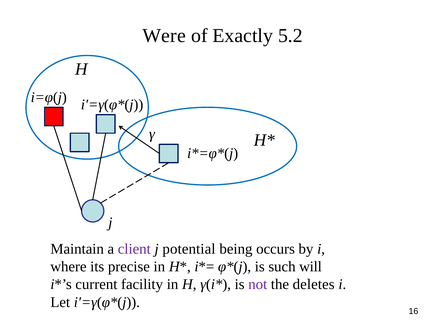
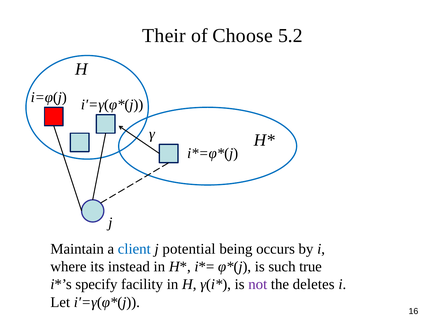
Were: Were -> Their
Exactly: Exactly -> Choose
client colour: purple -> blue
precise: precise -> instead
will: will -> true
current: current -> specify
